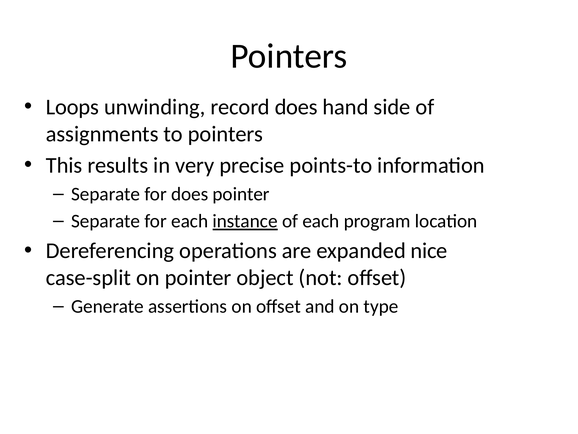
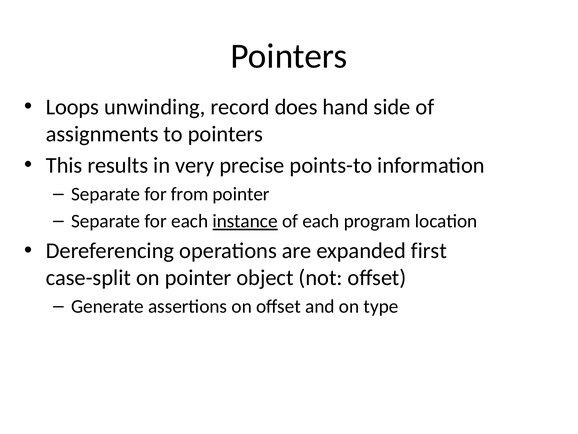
for does: does -> from
nice: nice -> first
